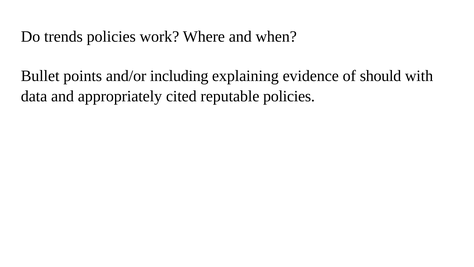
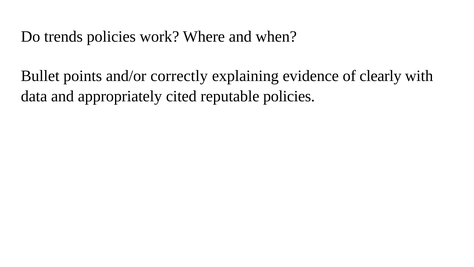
including: including -> correctly
should: should -> clearly
